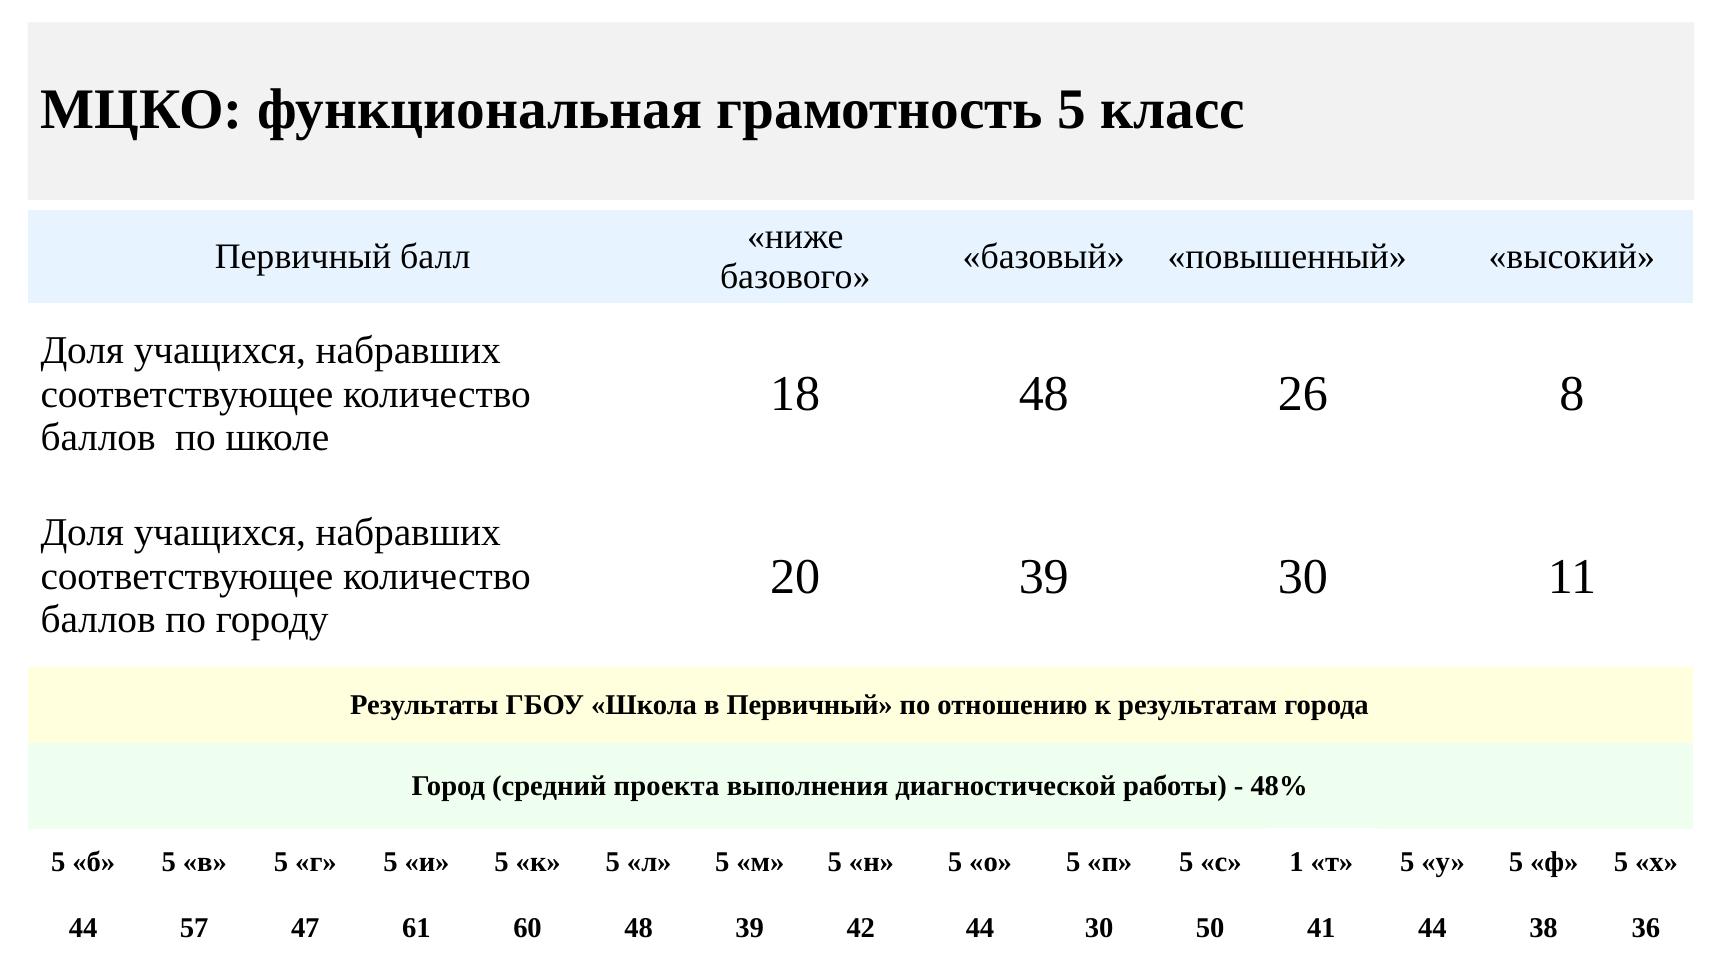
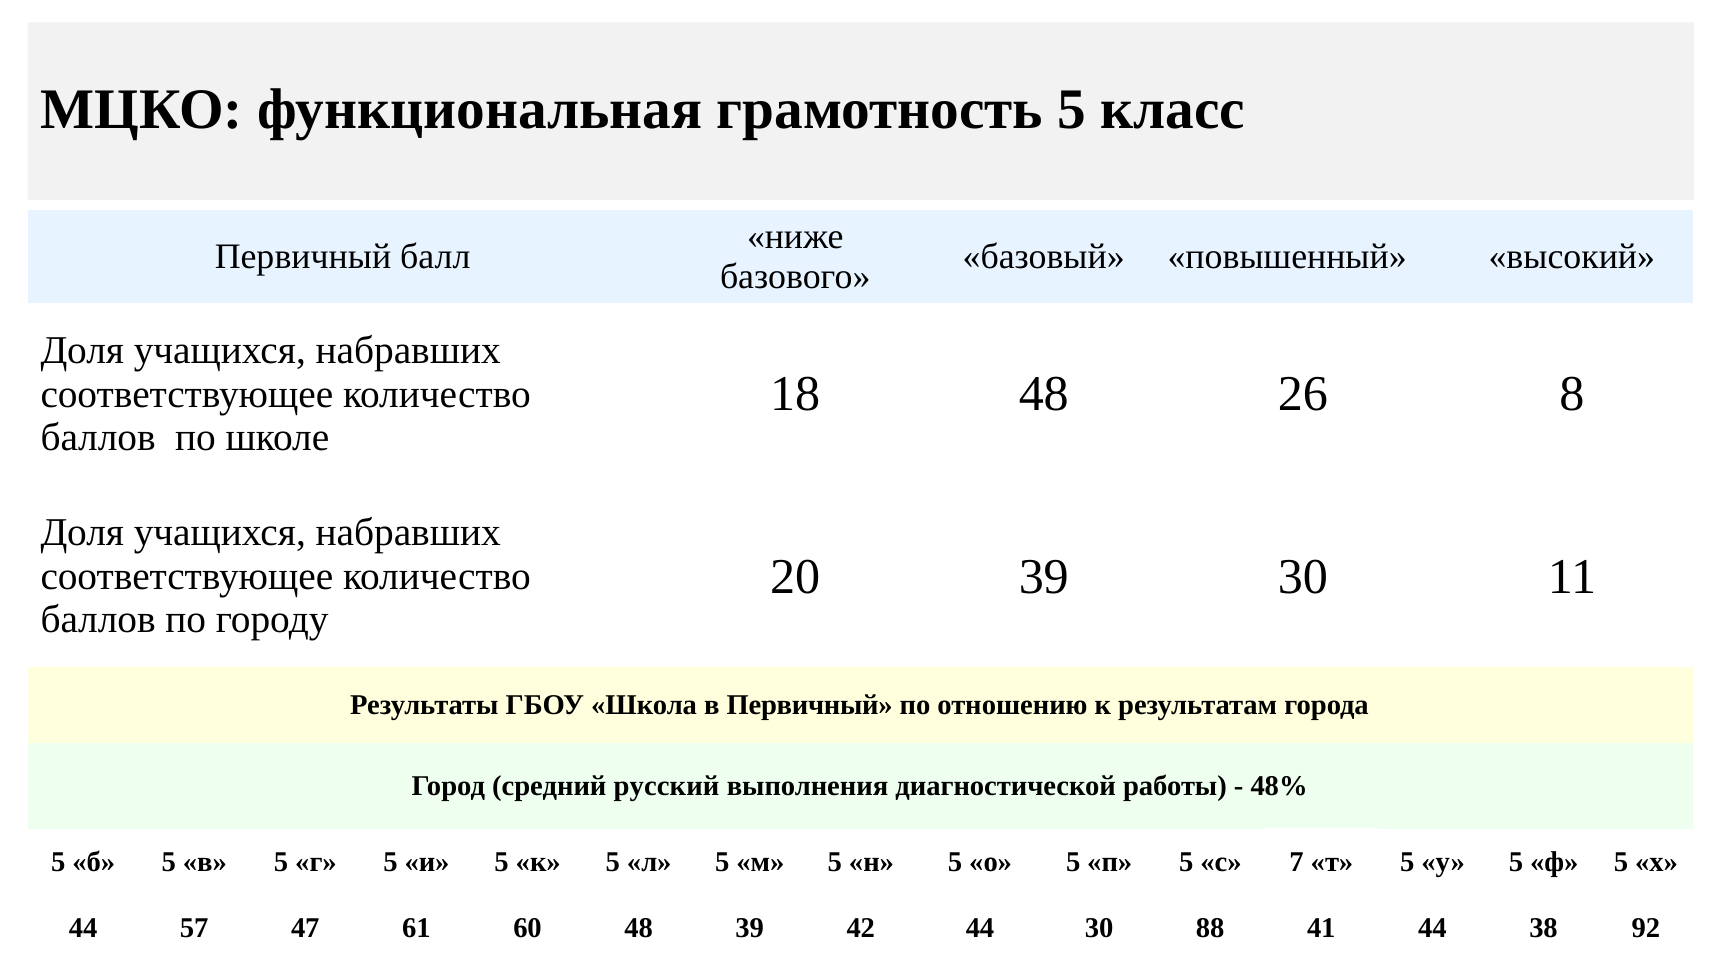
проекта: проекта -> русский
1: 1 -> 7
50: 50 -> 88
36: 36 -> 92
